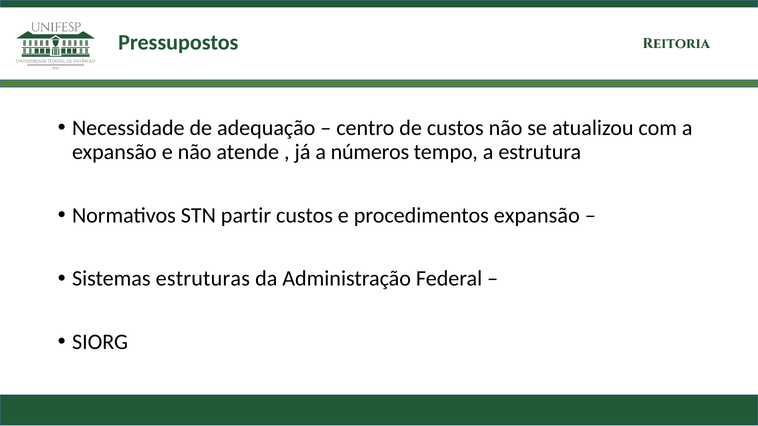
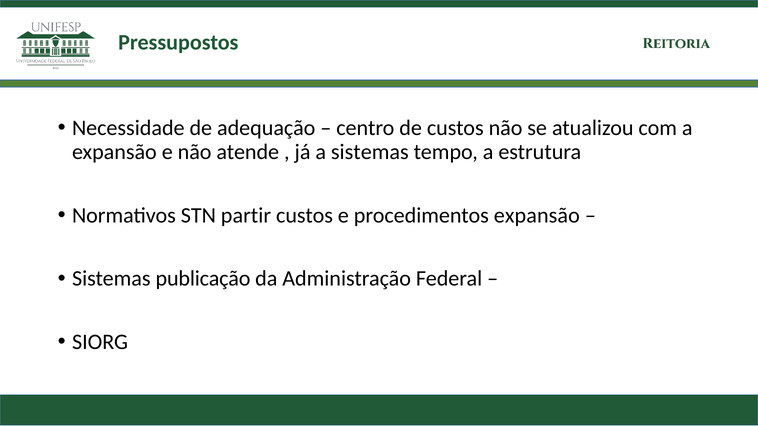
a números: números -> sistemas
estruturas: estruturas -> publicação
